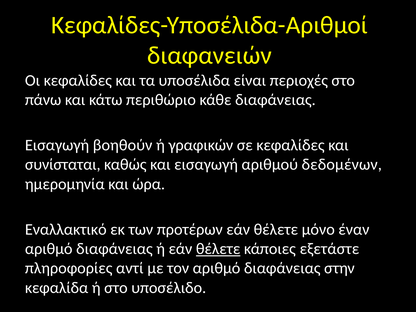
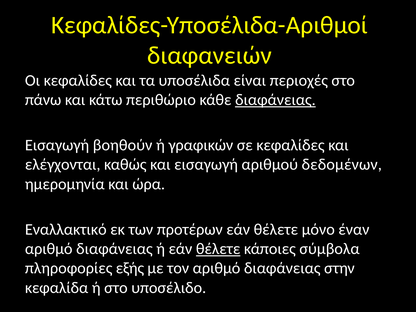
διαφάνειας at (275, 100) underline: none -> present
συνίσταται: συνίσταται -> ελέγχονται
εξετάστε: εξετάστε -> σύμβολα
αντί: αντί -> εξής
